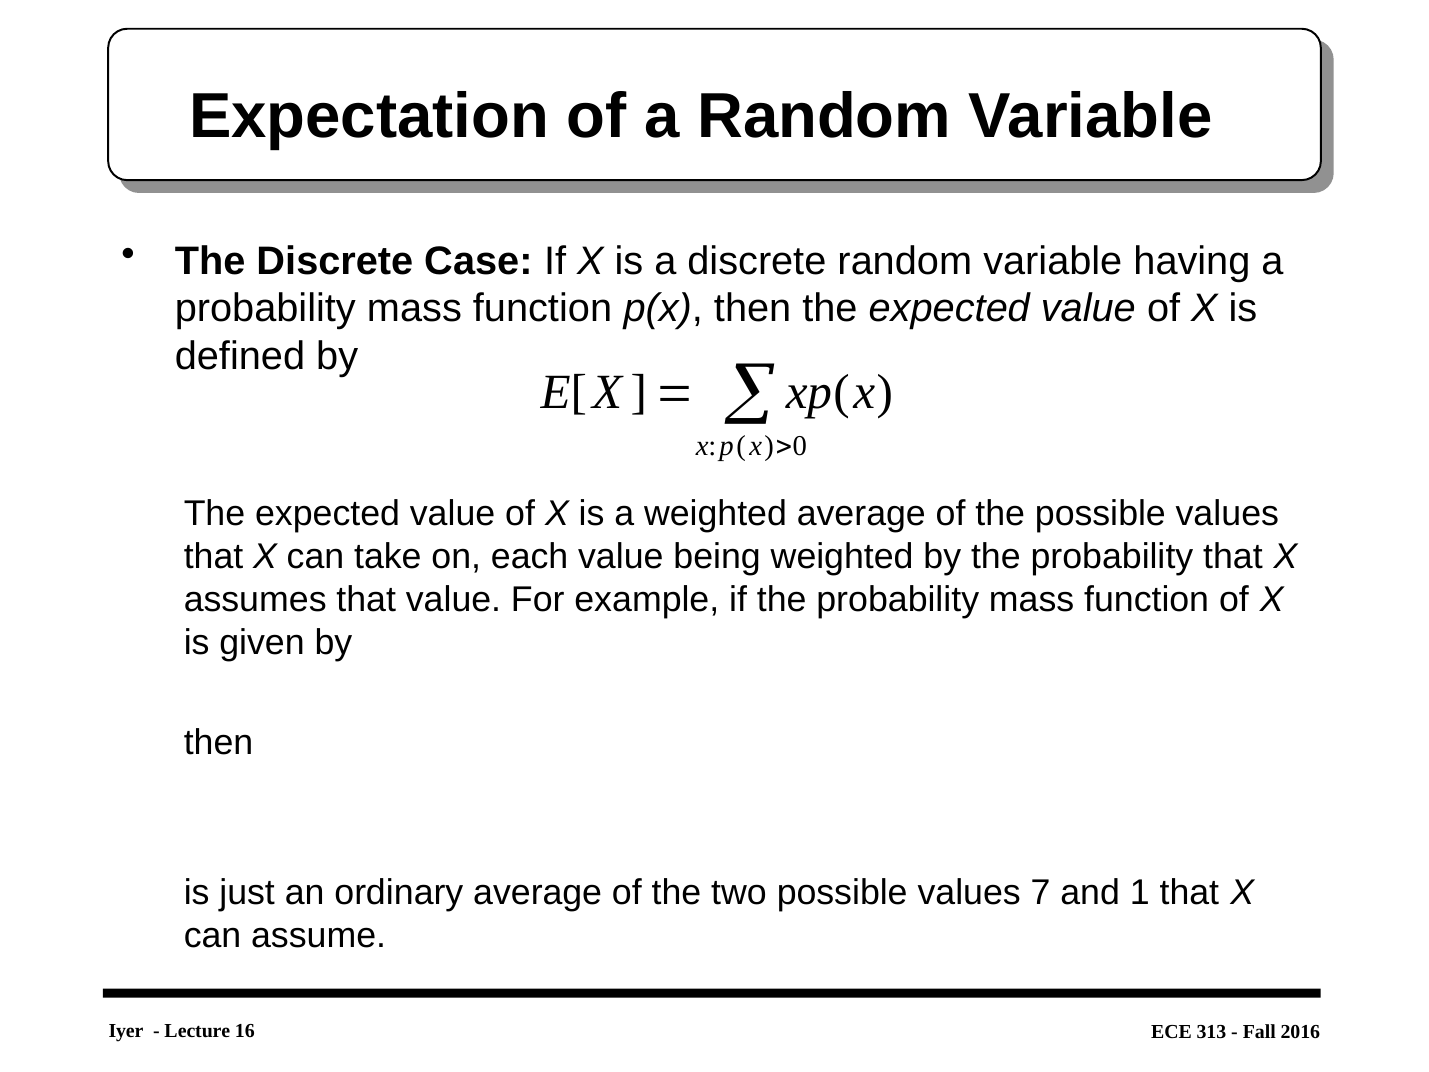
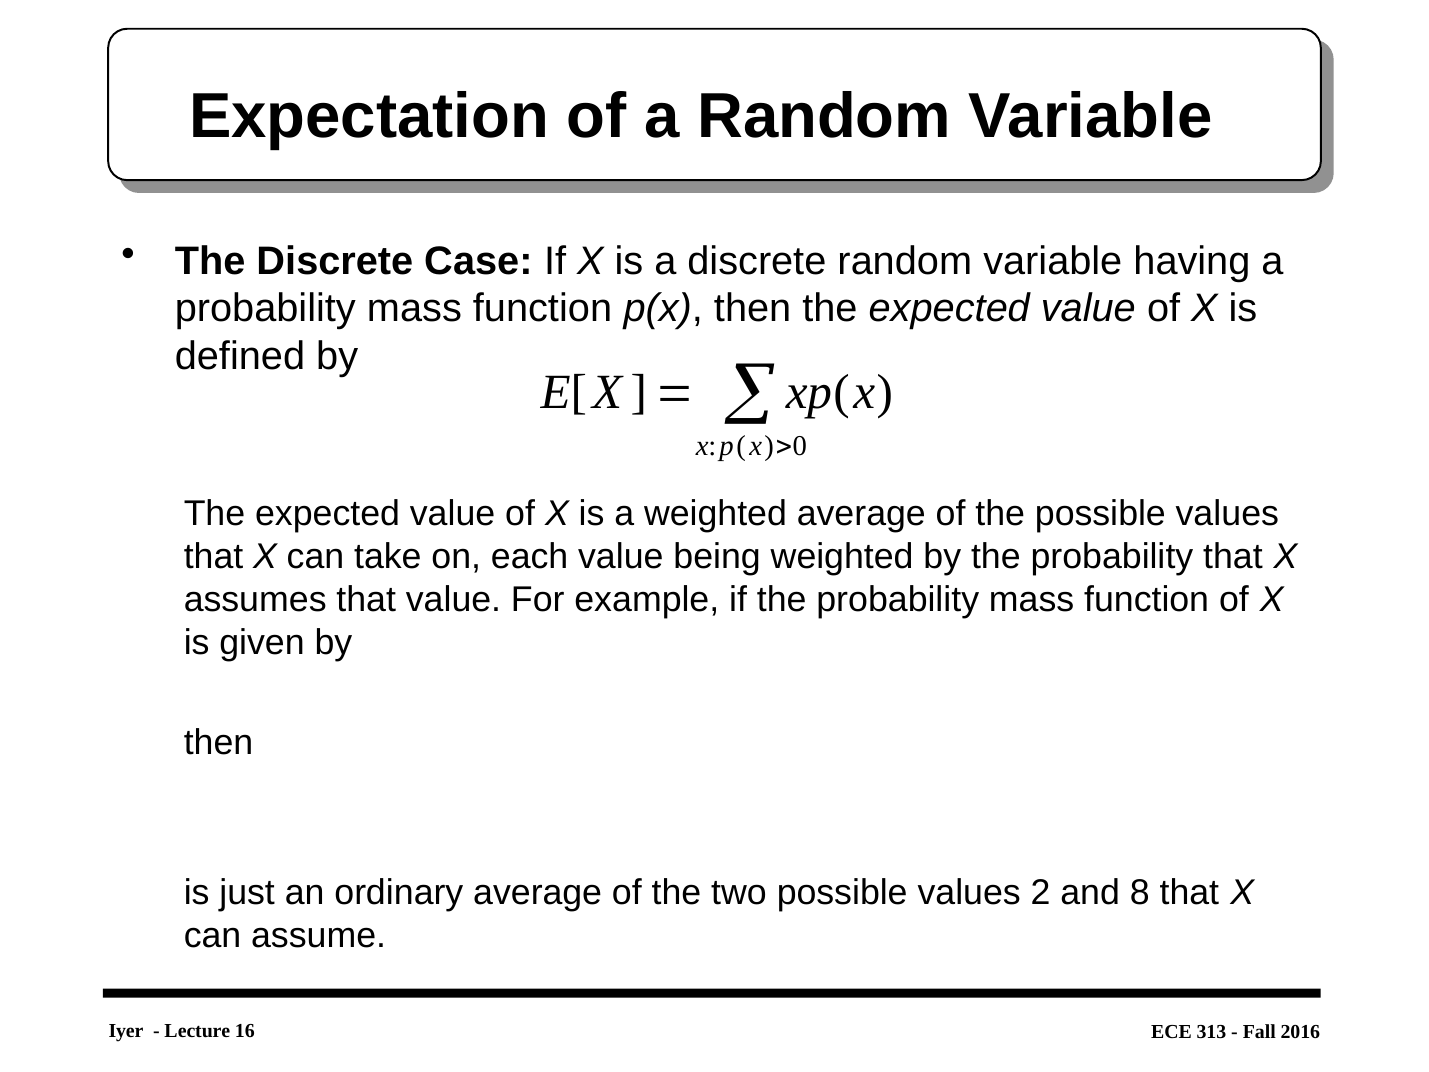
7: 7 -> 2
1: 1 -> 8
